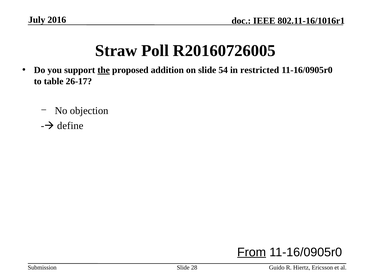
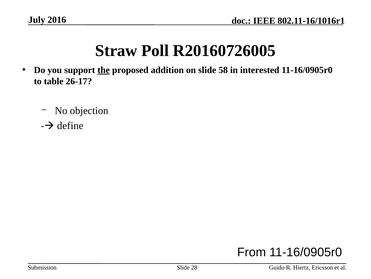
54: 54 -> 58
restricted: restricted -> interested
From underline: present -> none
